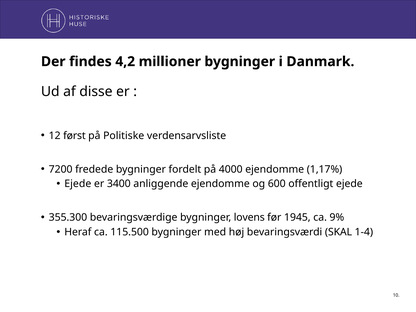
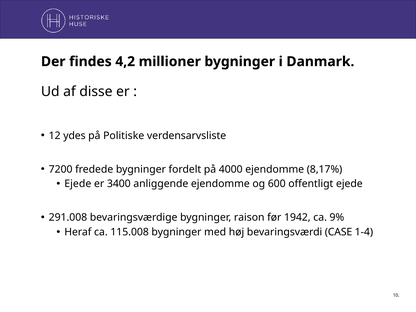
først: først -> ydes
1,17%: 1,17% -> 8,17%
355.300: 355.300 -> 291.008
lovens: lovens -> raison
1945: 1945 -> 1942
115.500: 115.500 -> 115.008
SKAL: SKAL -> CASE
